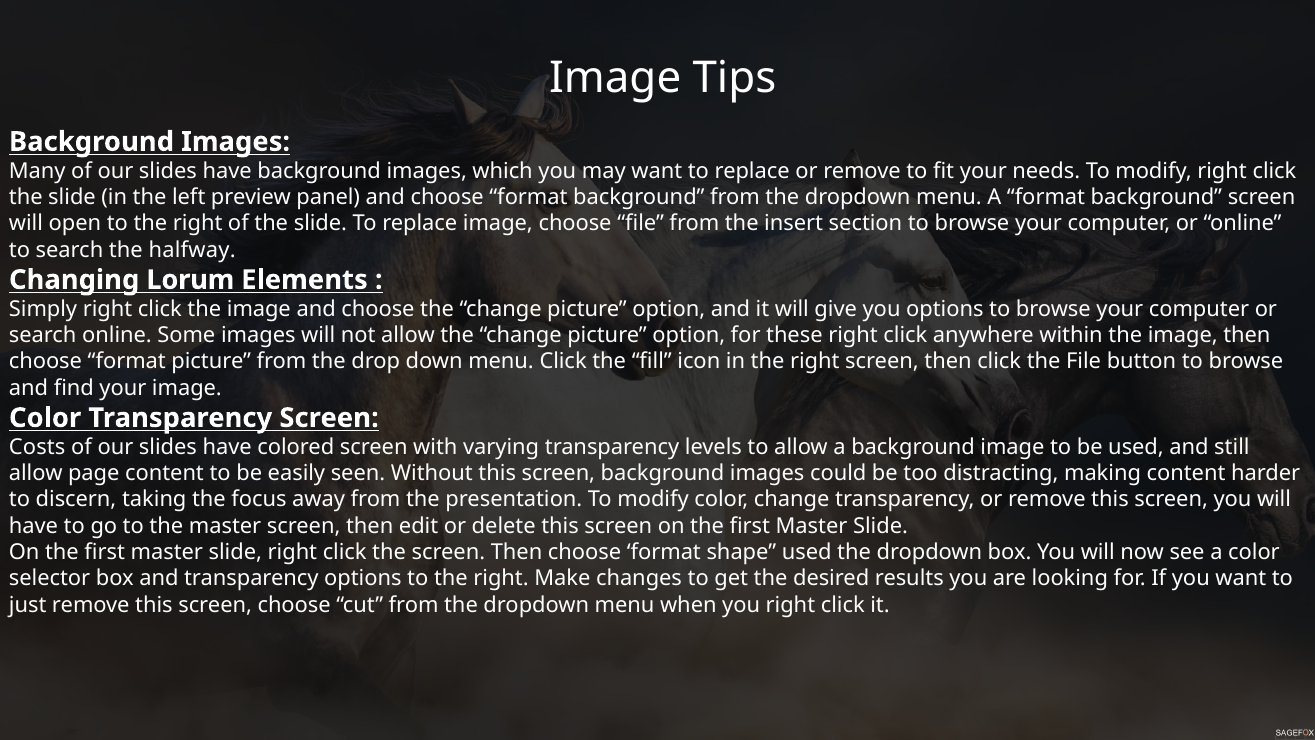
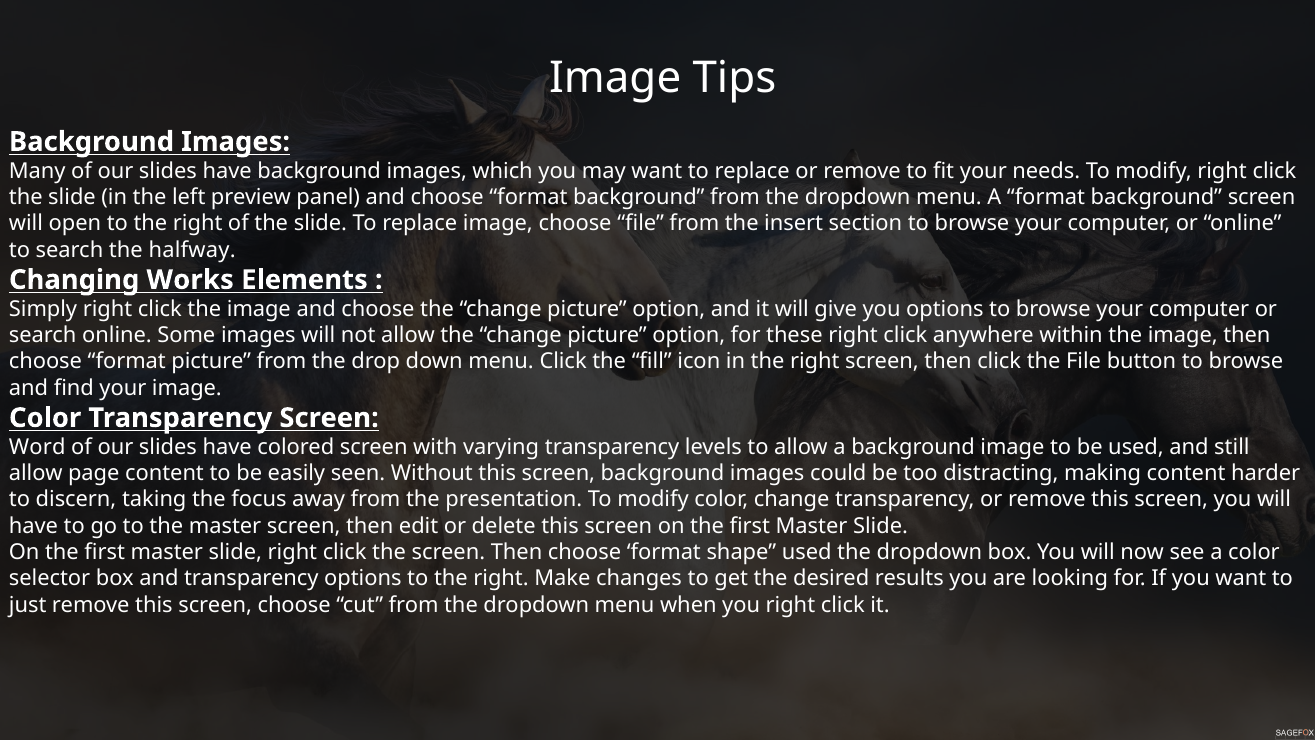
Lorum: Lorum -> Works
Costs: Costs -> Word
